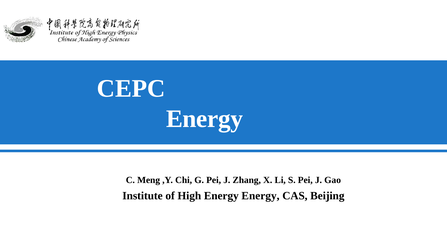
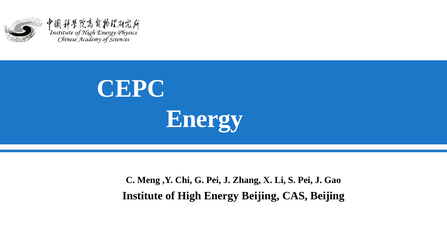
Energy Energy: Energy -> Beijing
